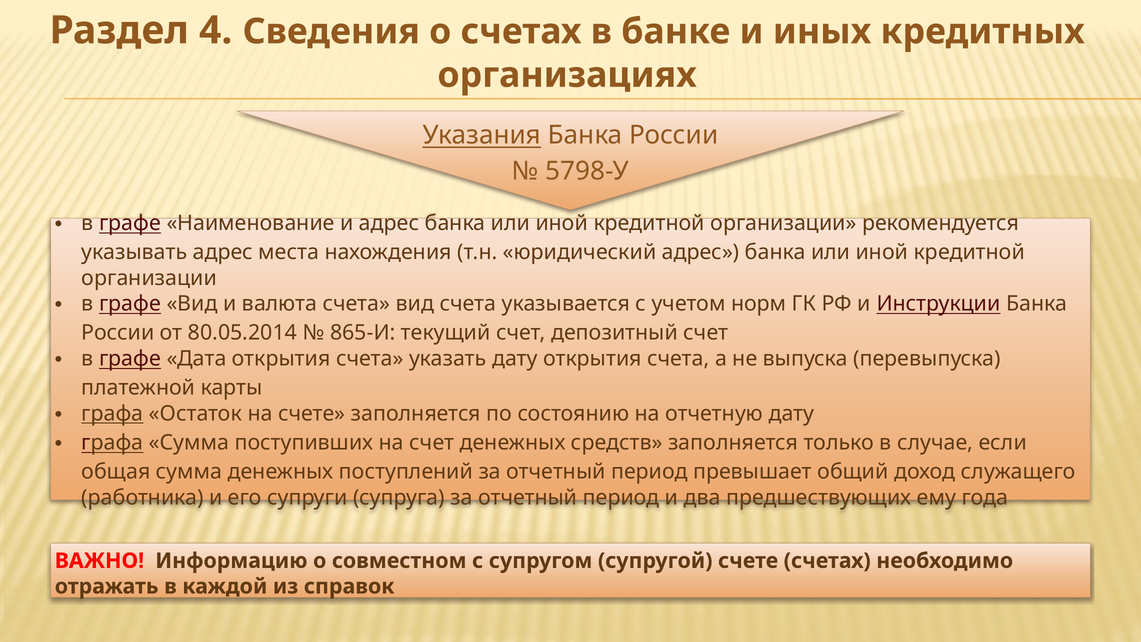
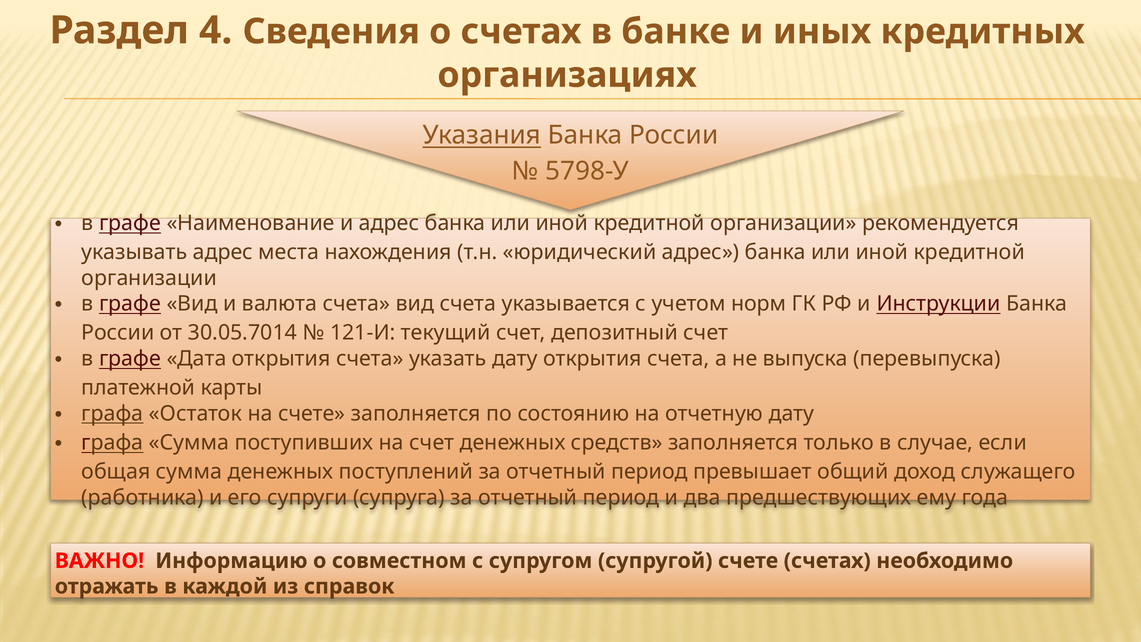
80.05.2014: 80.05.2014 -> 30.05.7014
865-И: 865-И -> 121-И
